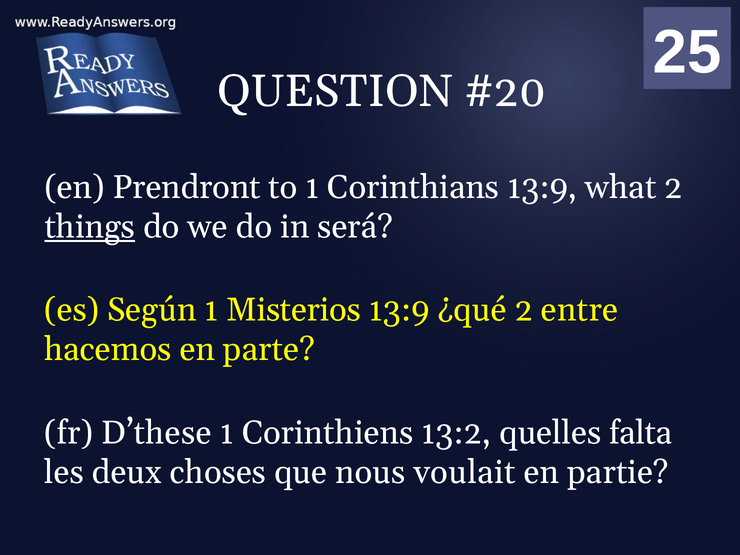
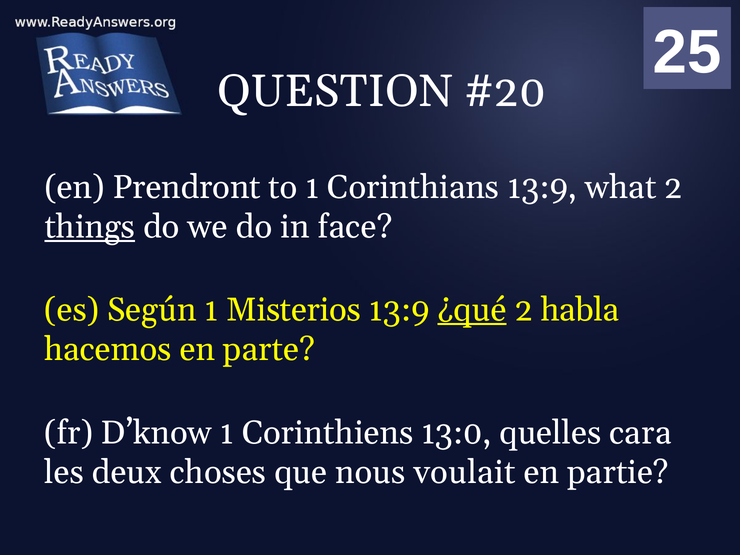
será: será -> face
¿qué underline: none -> present
entre: entre -> habla
D’these: D’these -> D’know
13:2: 13:2 -> 13:0
falta: falta -> cara
